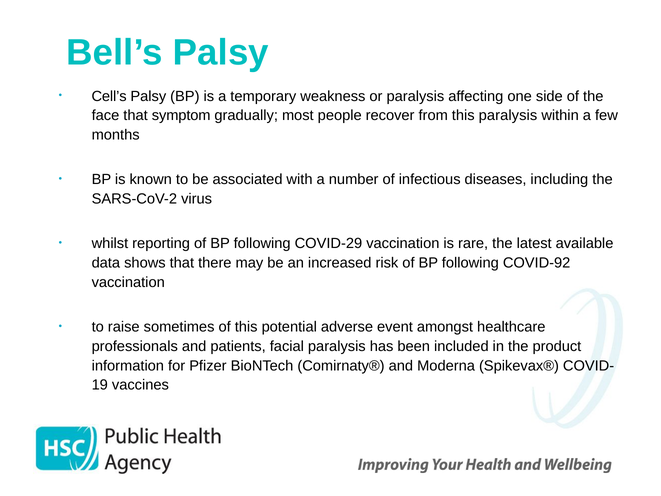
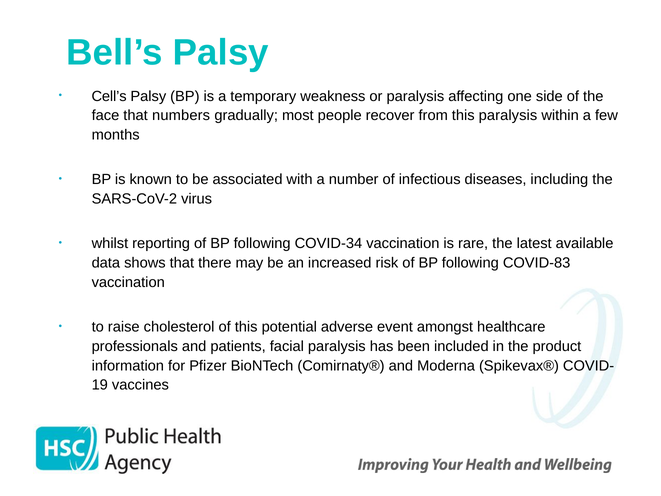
symptom: symptom -> numbers
COVID-29: COVID-29 -> COVID-34
COVID-92: COVID-92 -> COVID-83
sometimes: sometimes -> cholesterol
